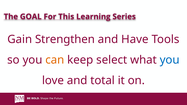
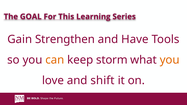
select: select -> storm
you at (170, 60) colour: blue -> orange
total: total -> shift
